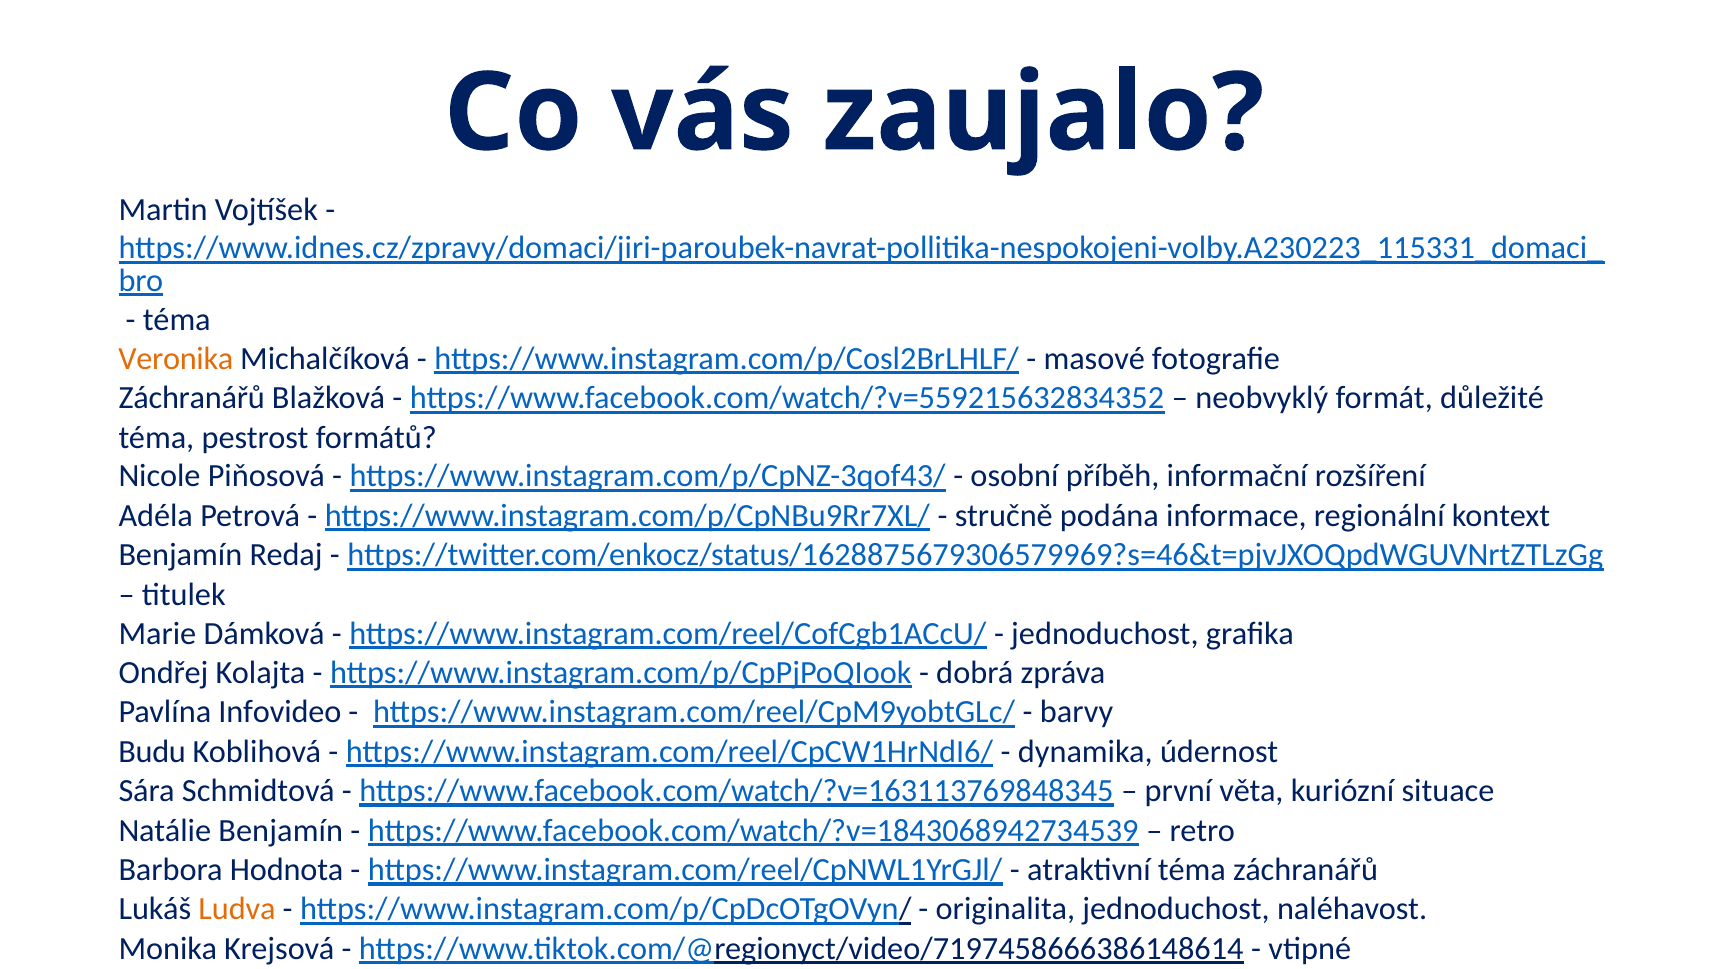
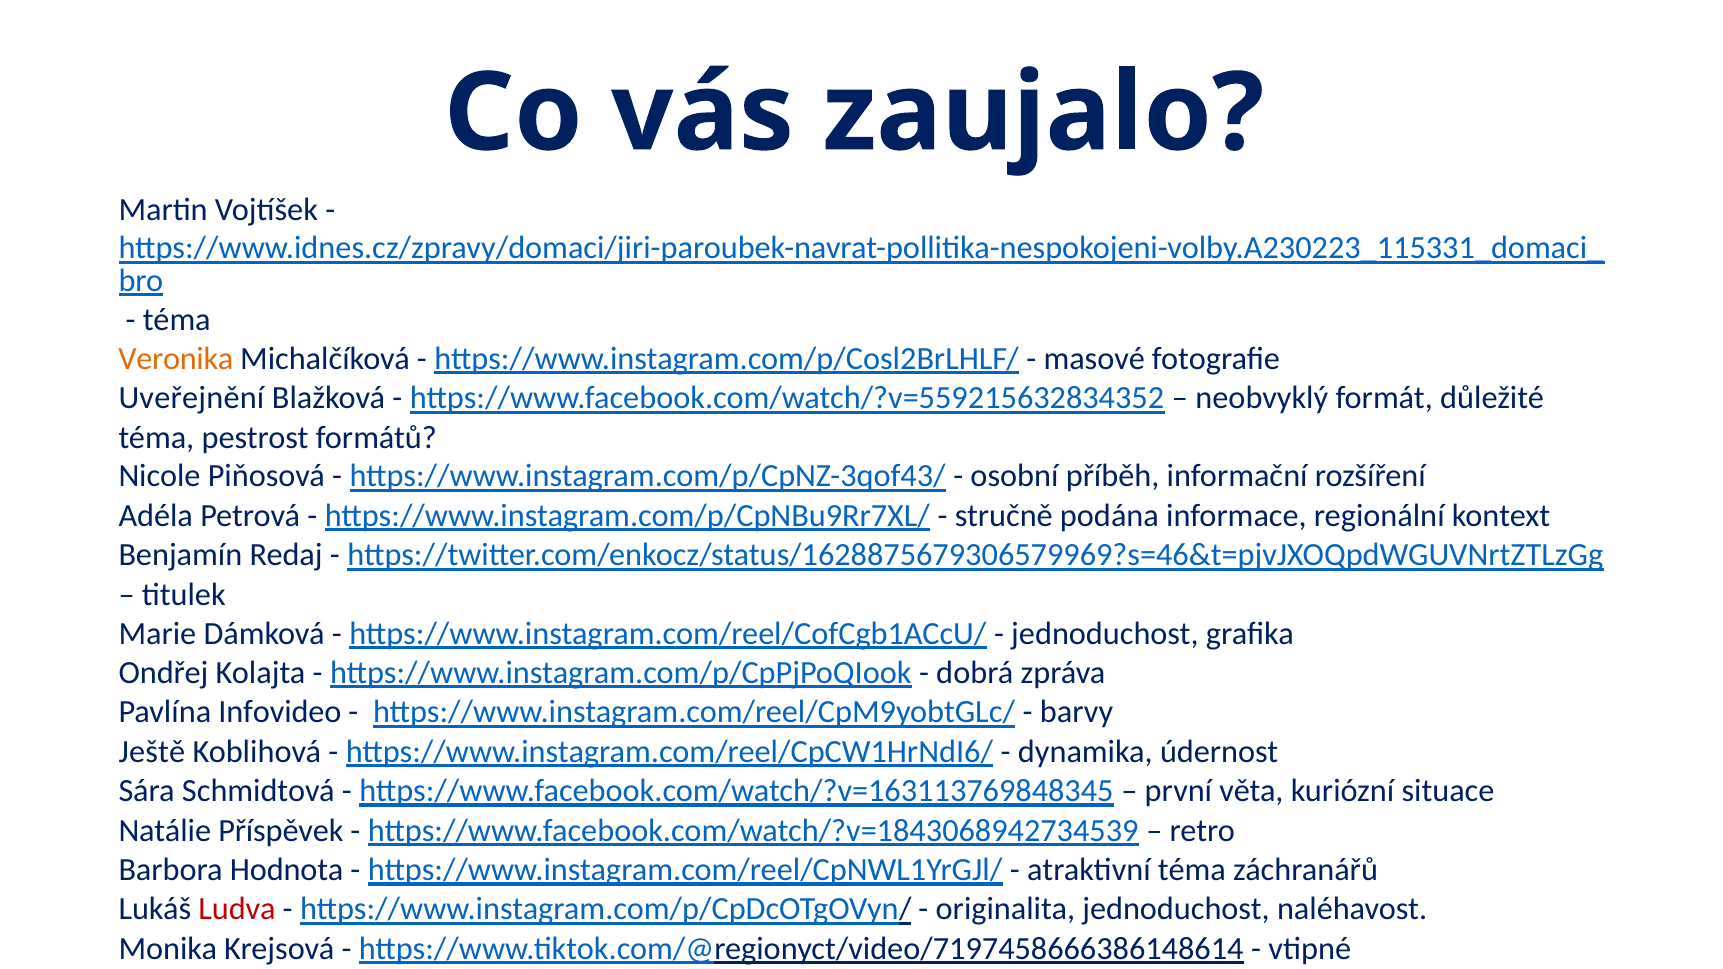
Záchranářů at (192, 398): Záchranářů -> Uveřejnění
Budu: Budu -> Ještě
Natálie Benjamín: Benjamín -> Příspěvek
Ludva colour: orange -> red
